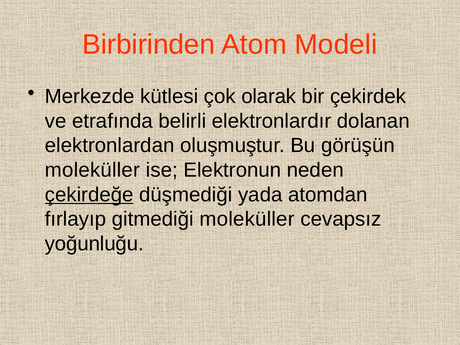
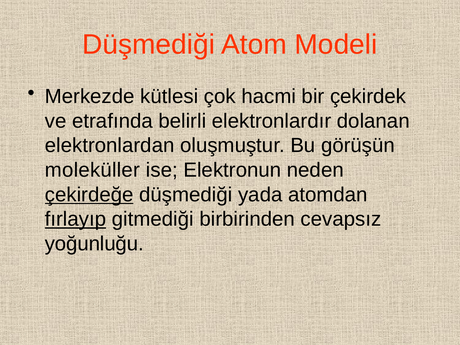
Birbirinden at (149, 45): Birbirinden -> Düşmediği
olarak: olarak -> hacmi
fırlayıp underline: none -> present
gitmediği moleküller: moleküller -> birbirinden
